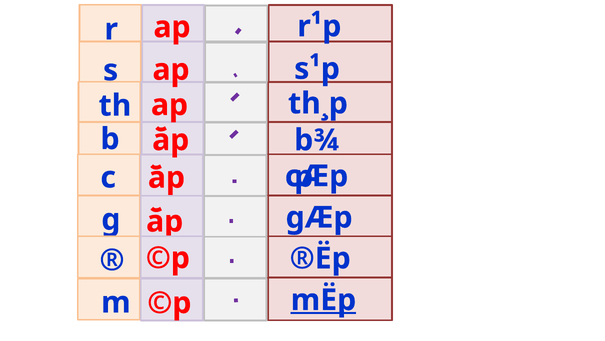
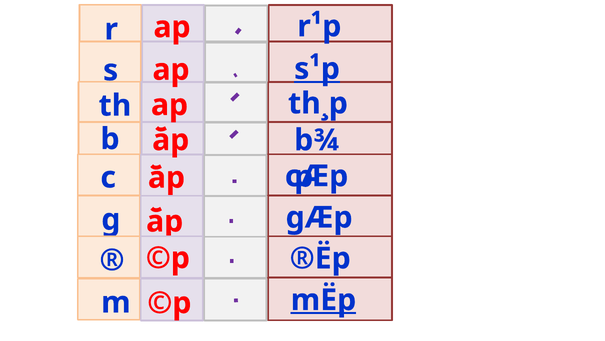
s¹p underline: none -> present
